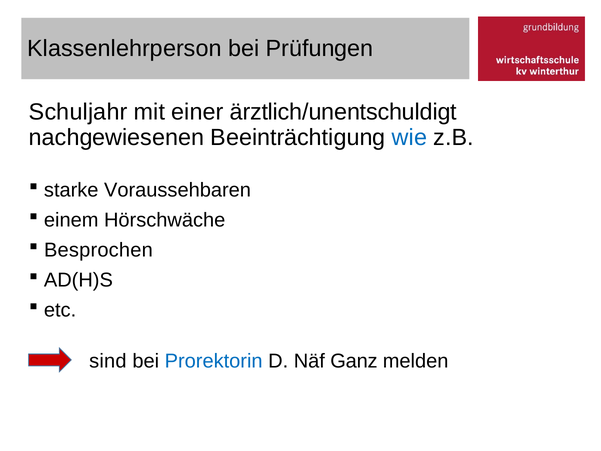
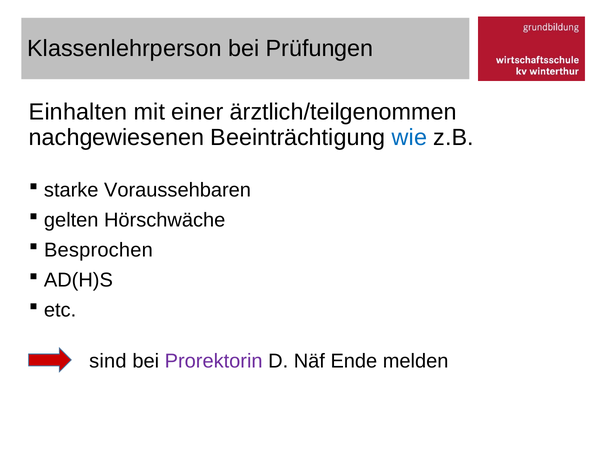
Schuljahr: Schuljahr -> Einhalten
ärztlich/unentschuldigt: ärztlich/unentschuldigt -> ärztlich/teilgenommen
einem: einem -> gelten
Prorektorin colour: blue -> purple
Ganz: Ganz -> Ende
